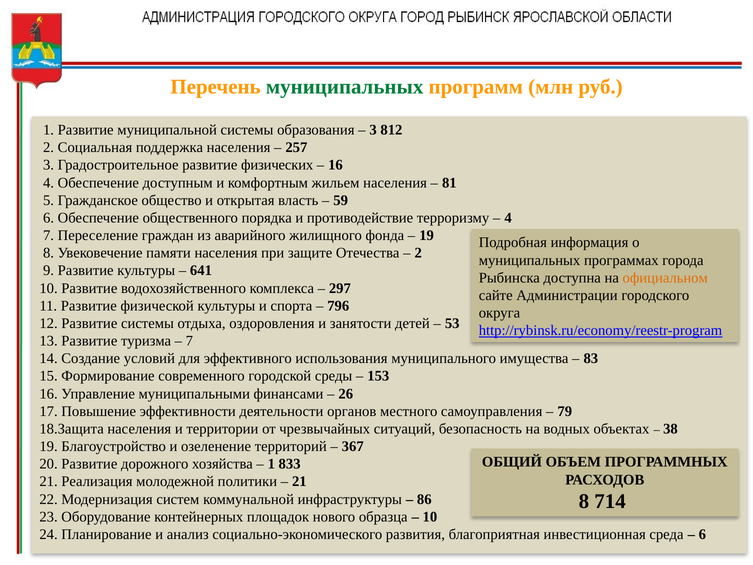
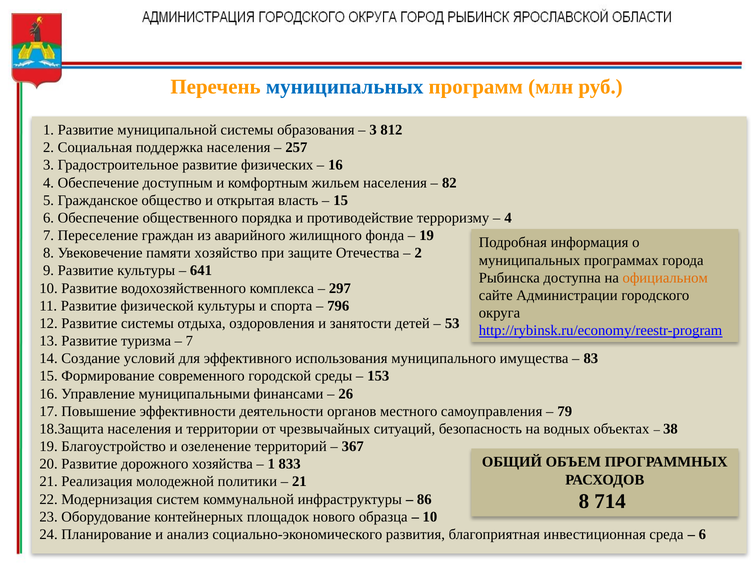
муниципальных at (345, 87) colour: green -> blue
81: 81 -> 82
59 at (341, 200): 59 -> 15
памяти населения: населения -> хозяйство
